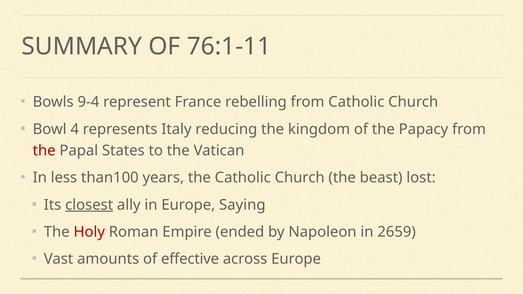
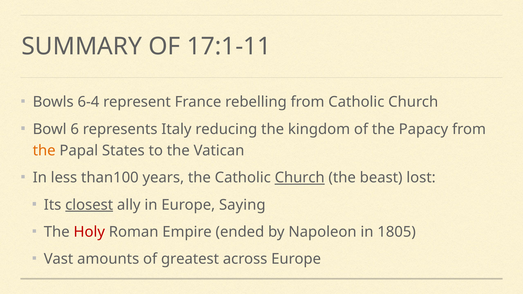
76:1-11: 76:1-11 -> 17:1-11
9-4: 9-4 -> 6-4
4: 4 -> 6
the at (44, 151) colour: red -> orange
Church at (300, 178) underline: none -> present
2659: 2659 -> 1805
effective: effective -> greatest
